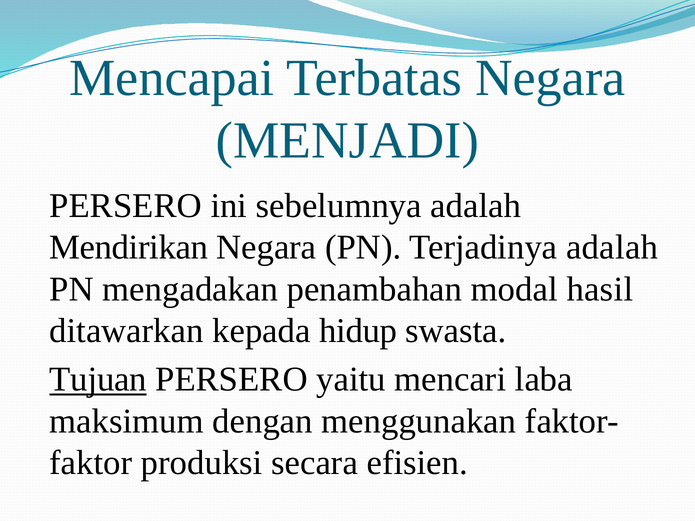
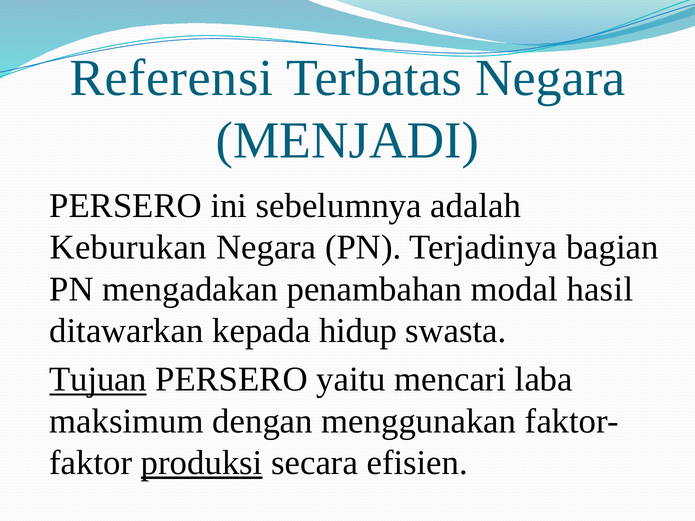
Mencapai: Mencapai -> Referensi
Mendirikan: Mendirikan -> Keburukan
Terjadinya adalah: adalah -> bagian
produksi underline: none -> present
